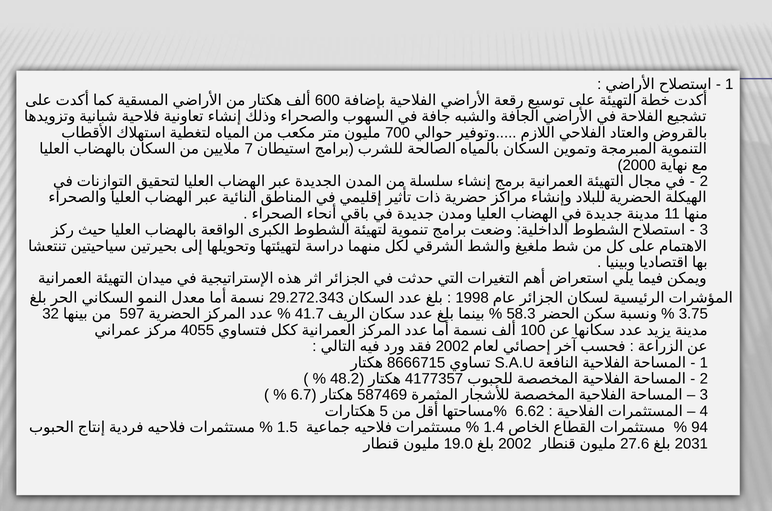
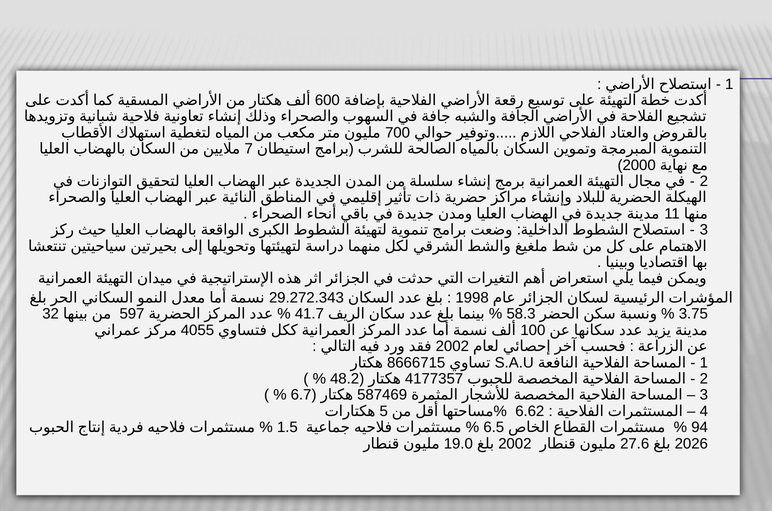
1.4: 1.4 -> 6.5
2031: 2031 -> 2026
